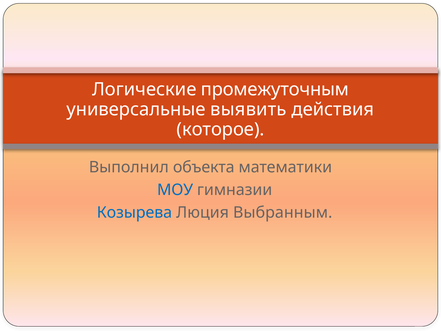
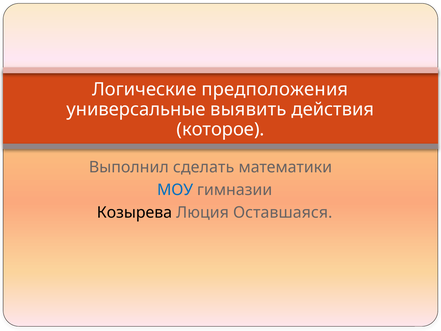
промежуточным: промежуточным -> предположения
объекта: объекта -> сделать
Козырева colour: blue -> black
Выбранным: Выбранным -> Оставшаяся
